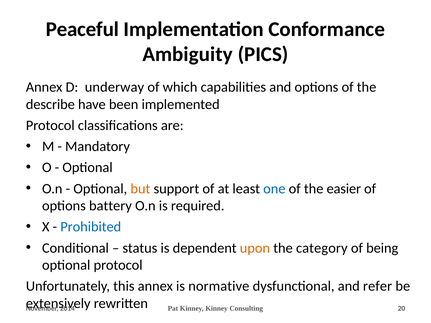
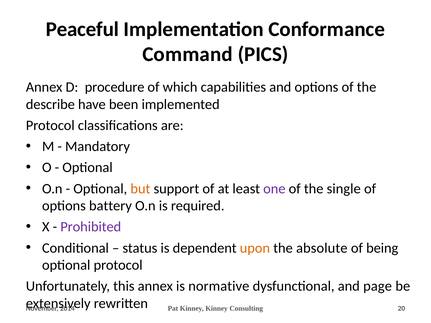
Ambiguity: Ambiguity -> Command
underway: underway -> procedure
one colour: blue -> purple
easier: easier -> single
Prohibited colour: blue -> purple
category: category -> absolute
refer: refer -> page
